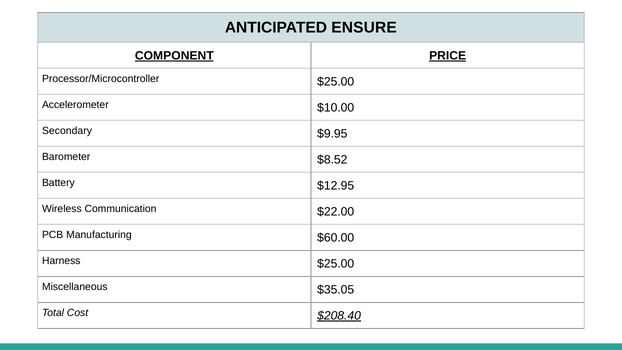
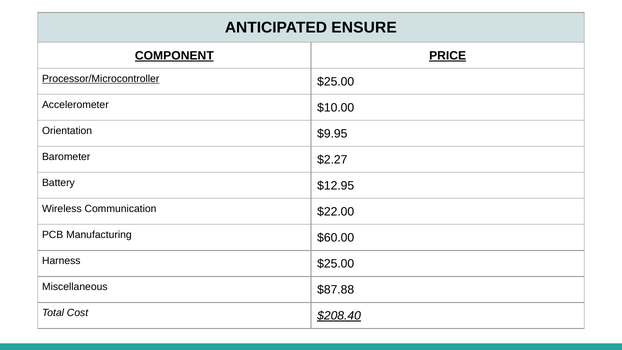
Processor/Microcontroller underline: none -> present
Secondary: Secondary -> Orientation
$8.52: $8.52 -> $2.27
$35.05: $35.05 -> $87.88
